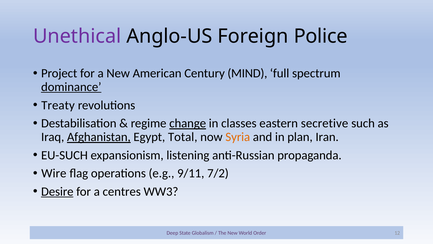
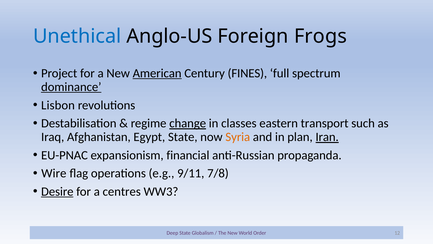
Unethical colour: purple -> blue
Police: Police -> Frogs
American underline: none -> present
MIND: MIND -> FINES
Treaty: Treaty -> Lisbon
secretive: secretive -> transport
Afghanistan underline: present -> none
Egypt Total: Total -> State
Iran underline: none -> present
EU-SUCH: EU-SUCH -> EU-PNAC
listening: listening -> financial
7/2: 7/2 -> 7/8
